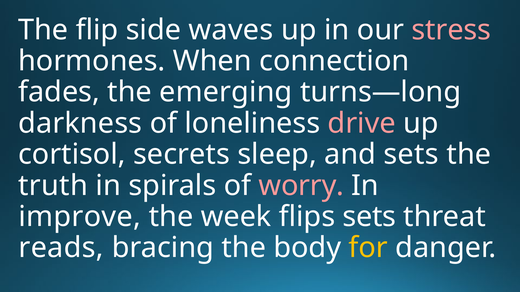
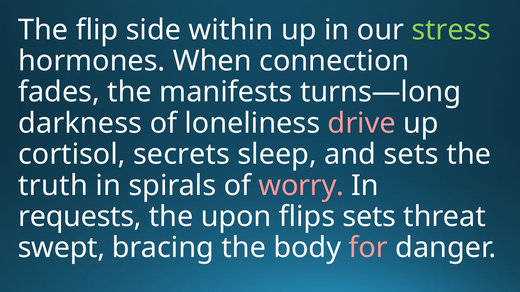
waves: waves -> within
stress colour: pink -> light green
emerging: emerging -> manifests
improve: improve -> requests
week: week -> upon
reads: reads -> swept
for colour: yellow -> pink
